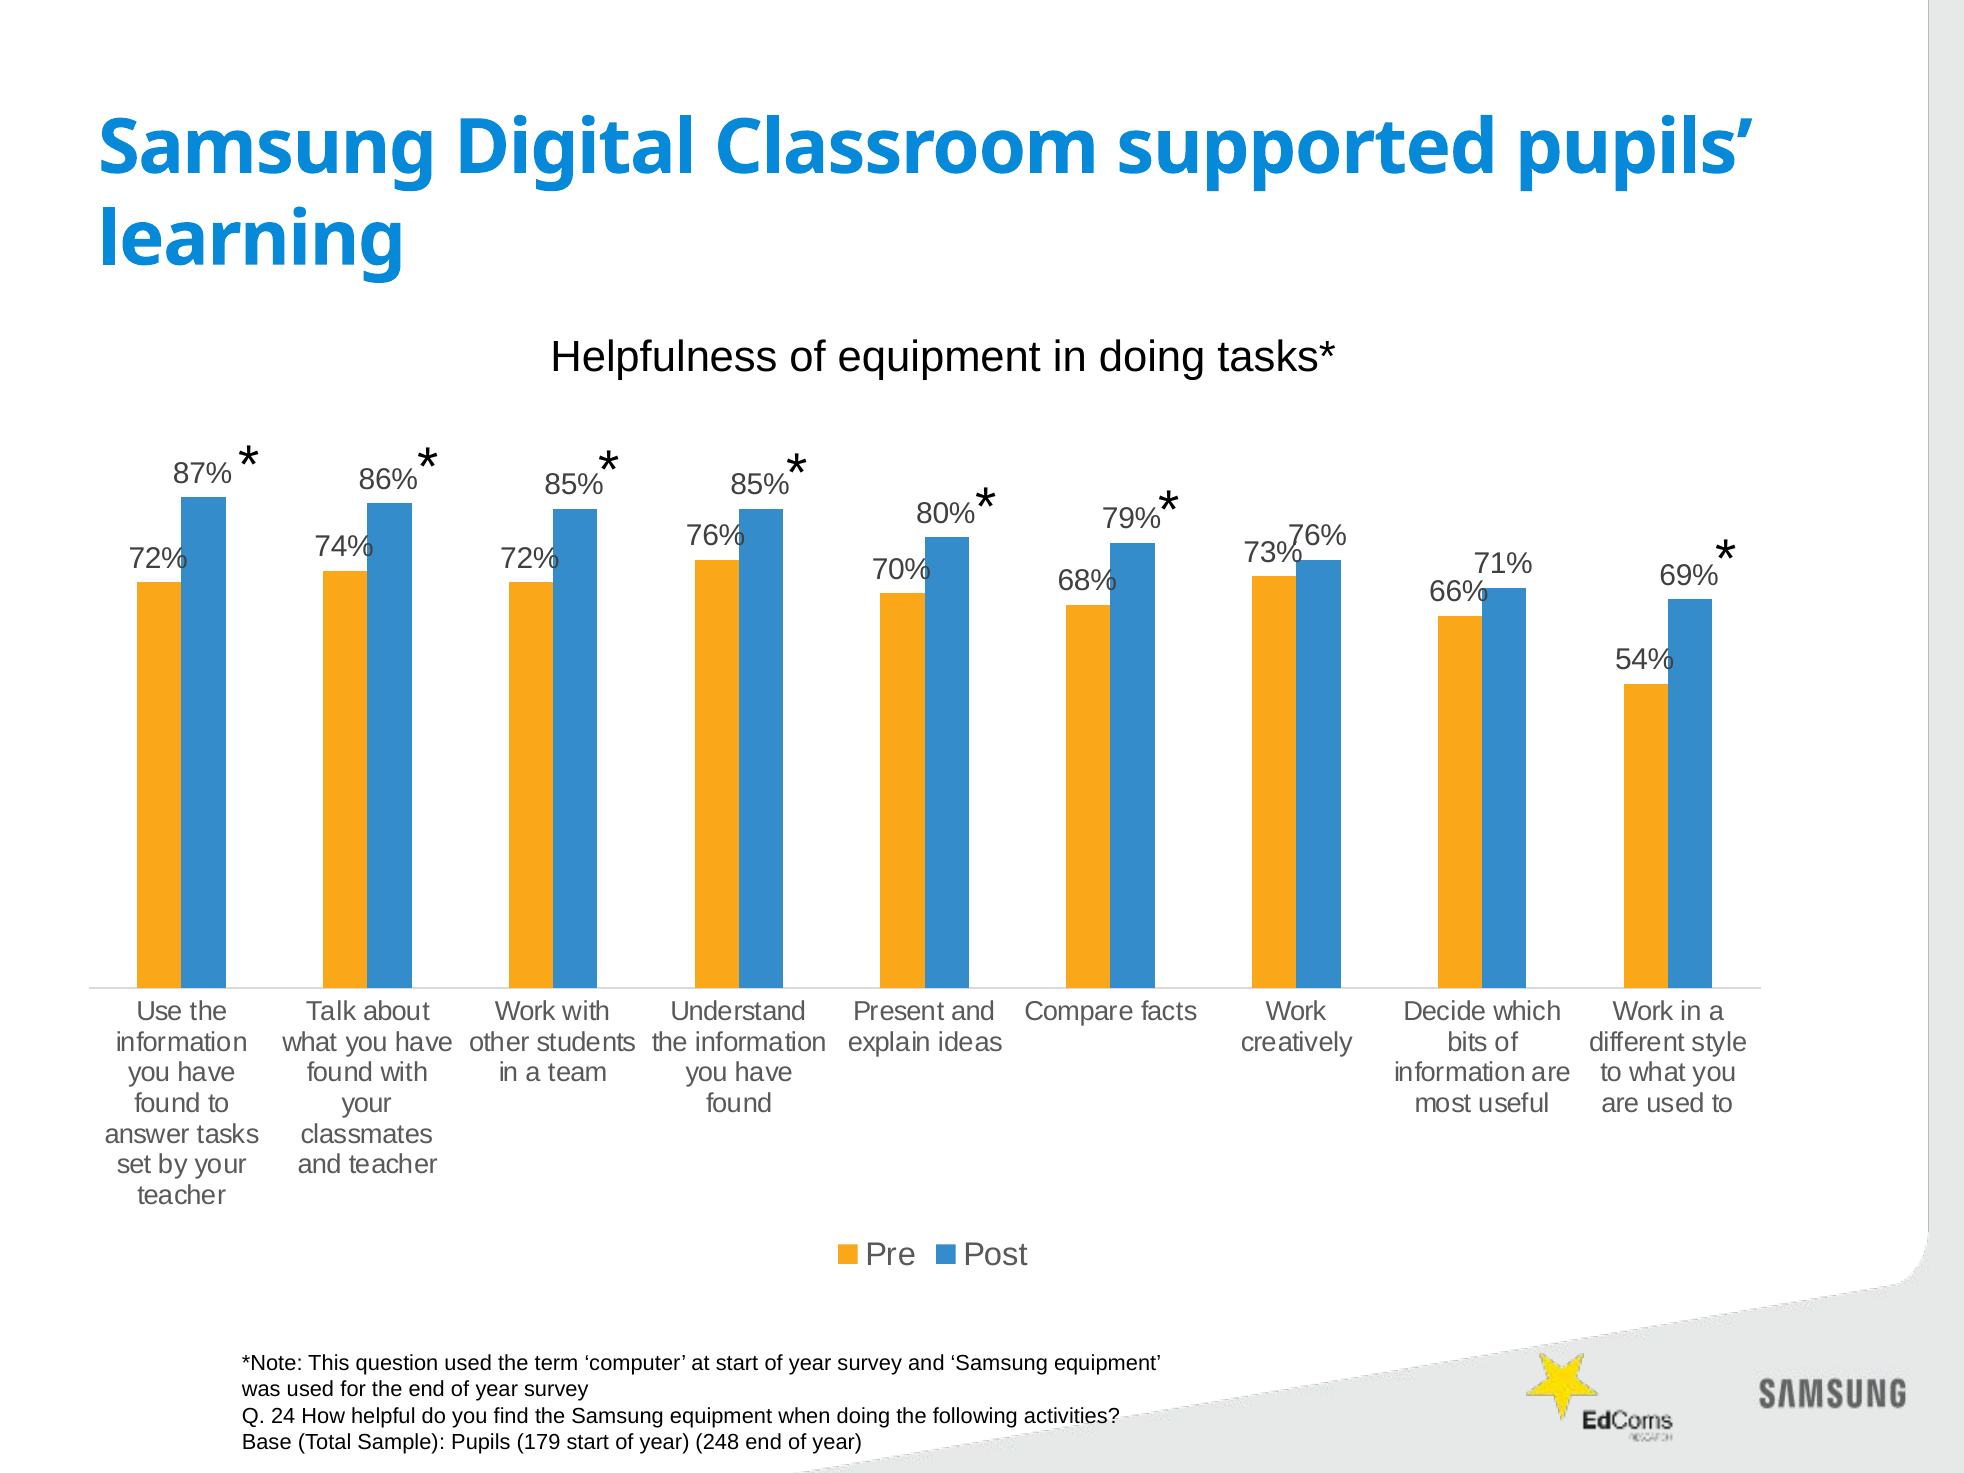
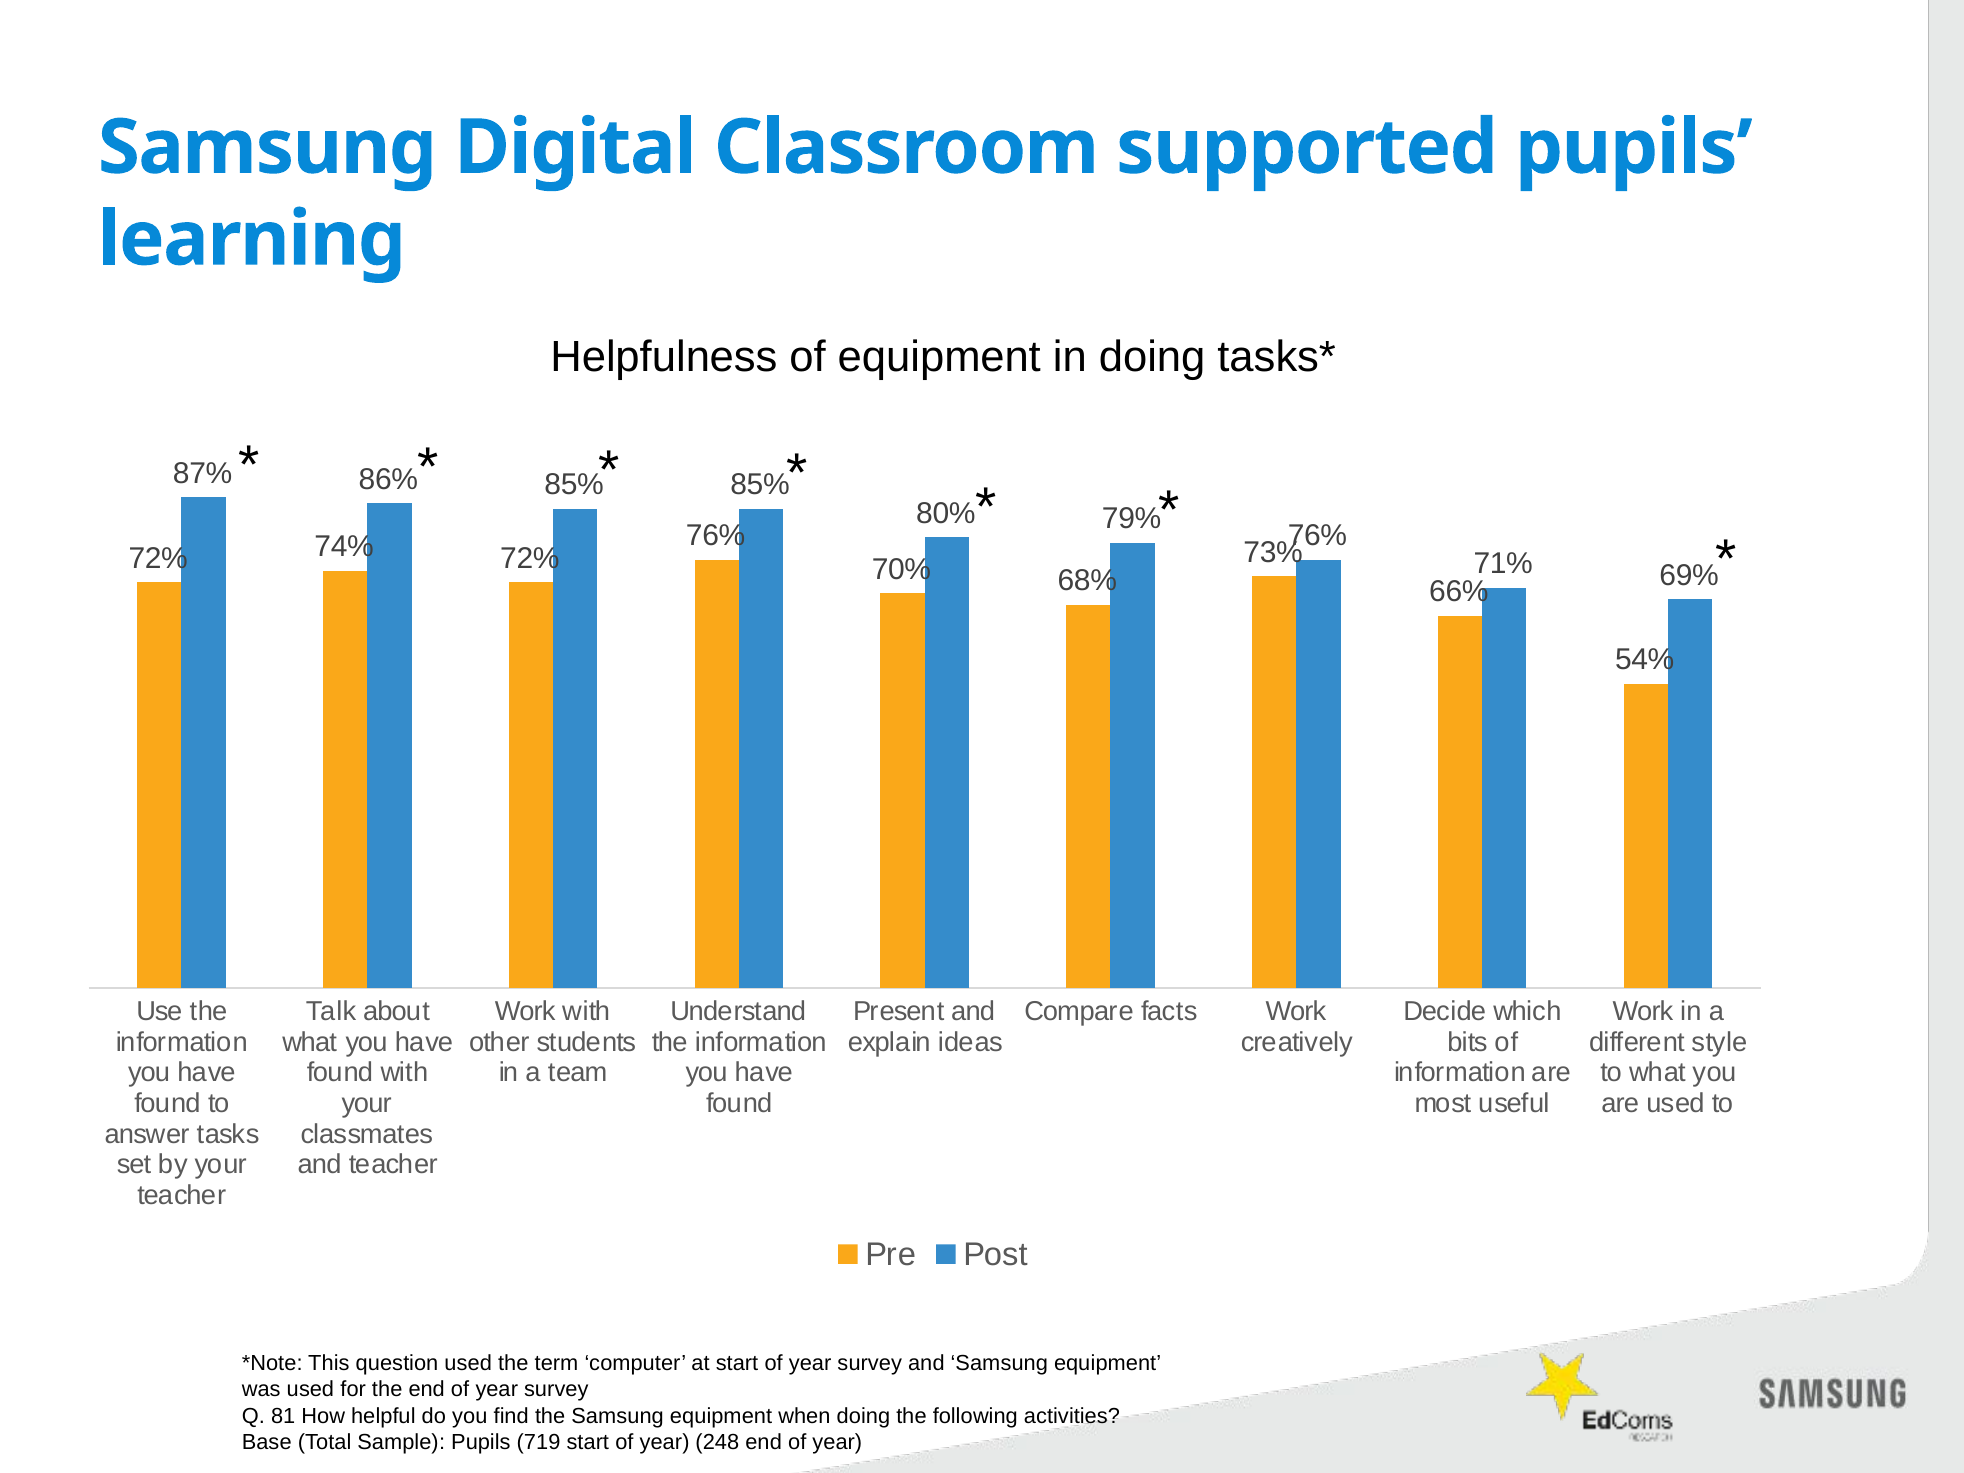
24: 24 -> 81
179: 179 -> 719
